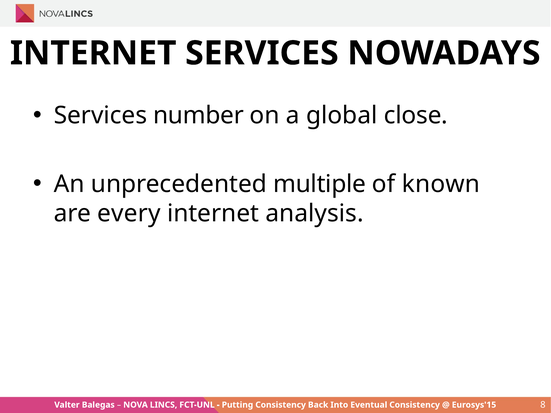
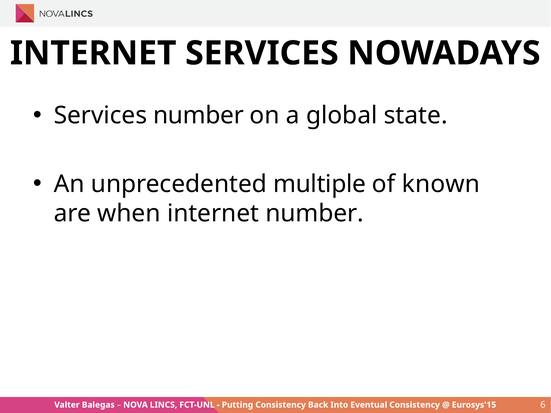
close: close -> state
every: every -> when
internet analysis: analysis -> number
8: 8 -> 6
